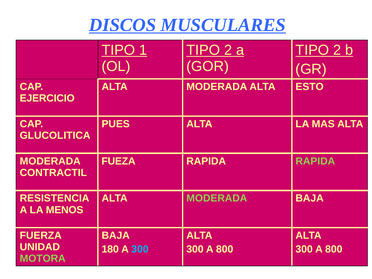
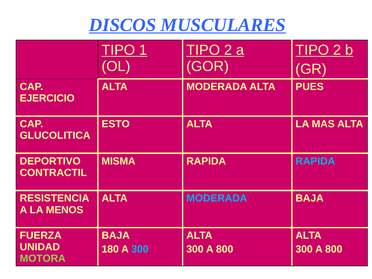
ESTO: ESTO -> PUES
PUES: PUES -> ESTO
MODERADA at (50, 161): MODERADA -> DEPORTIVO
FUEZA: FUEZA -> MISMA
RAPIDA at (315, 161) colour: light green -> light blue
MODERADA at (217, 198) colour: light green -> light blue
